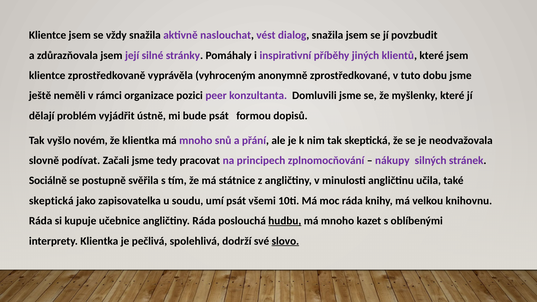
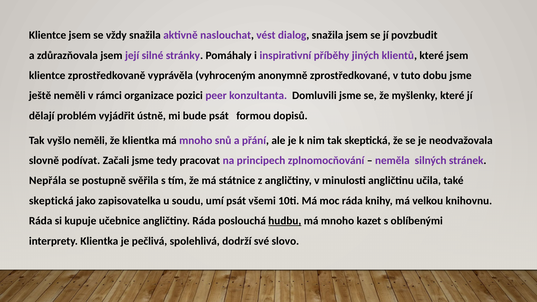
vyšlo novém: novém -> neměli
nákupy: nákupy -> neměla
Sociálně: Sociálně -> Nepřála
slovo underline: present -> none
